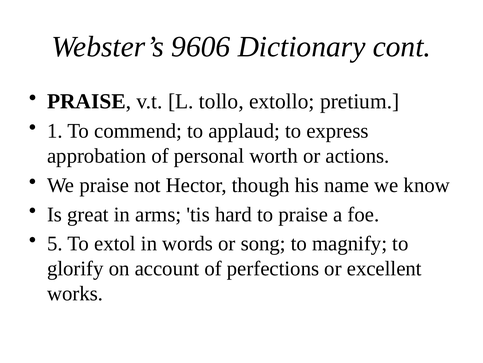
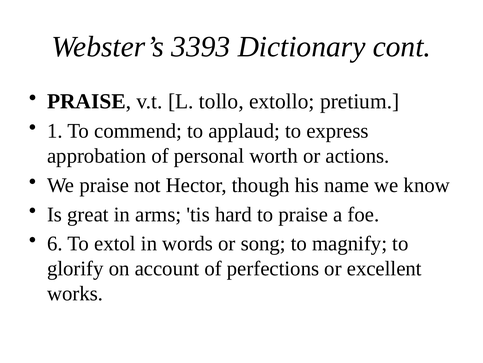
9606: 9606 -> 3393
5: 5 -> 6
